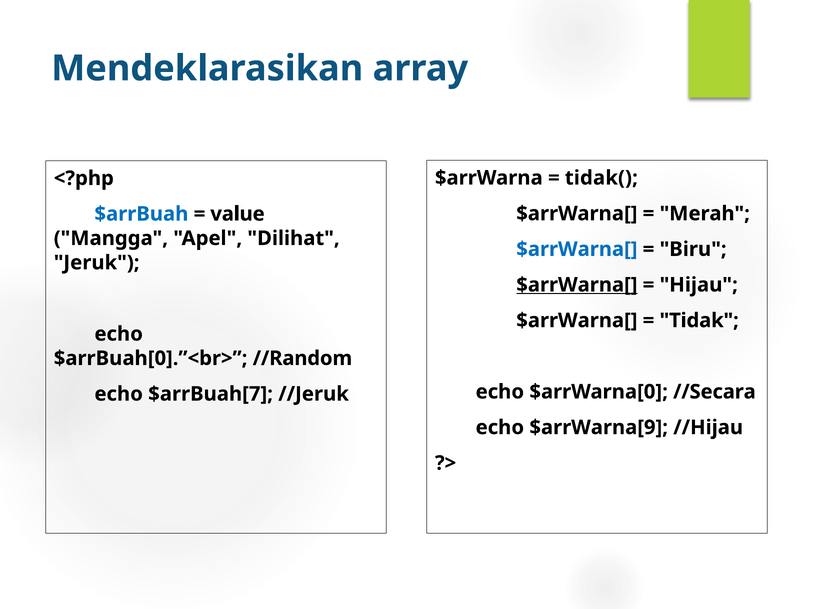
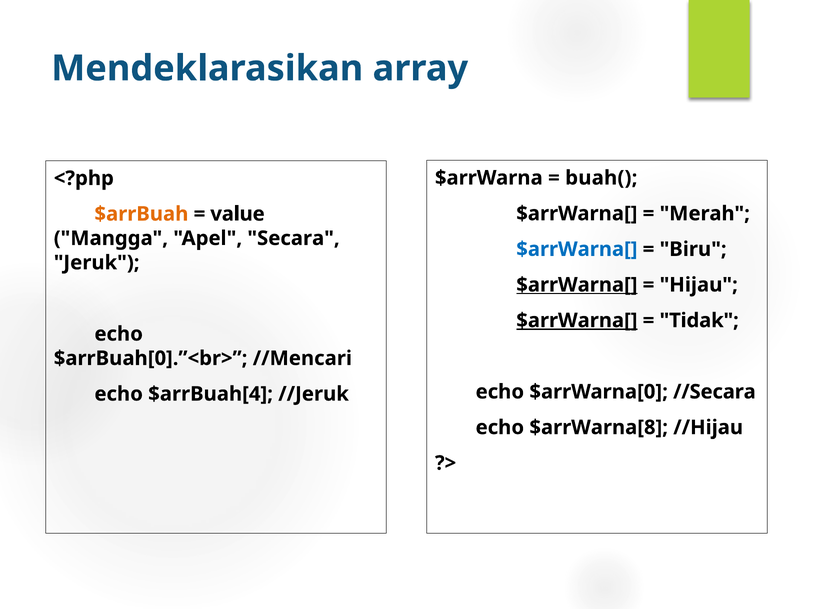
tidak(: tidak( -> buah(
$arrBuah colour: blue -> orange
Dilihat: Dilihat -> Secara
$arrWarna[ at (577, 321) underline: none -> present
//Random: //Random -> //Mencari
$arrBuah[7: $arrBuah[7 -> $arrBuah[4
$arrWarna[9: $arrWarna[9 -> $arrWarna[8
